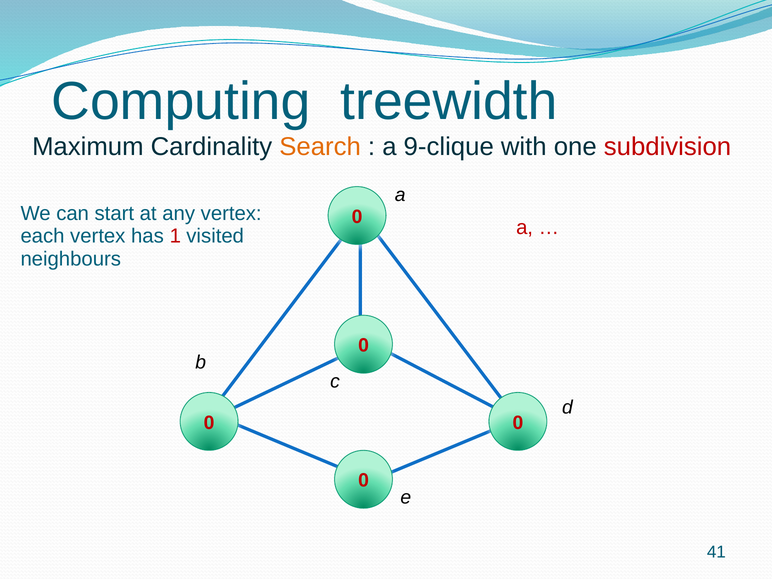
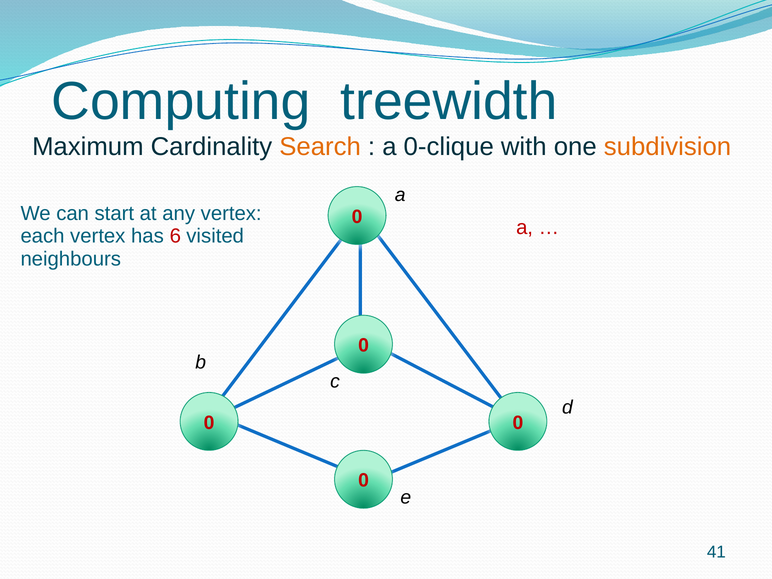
9-clique: 9-clique -> 0-clique
subdivision colour: red -> orange
1: 1 -> 6
